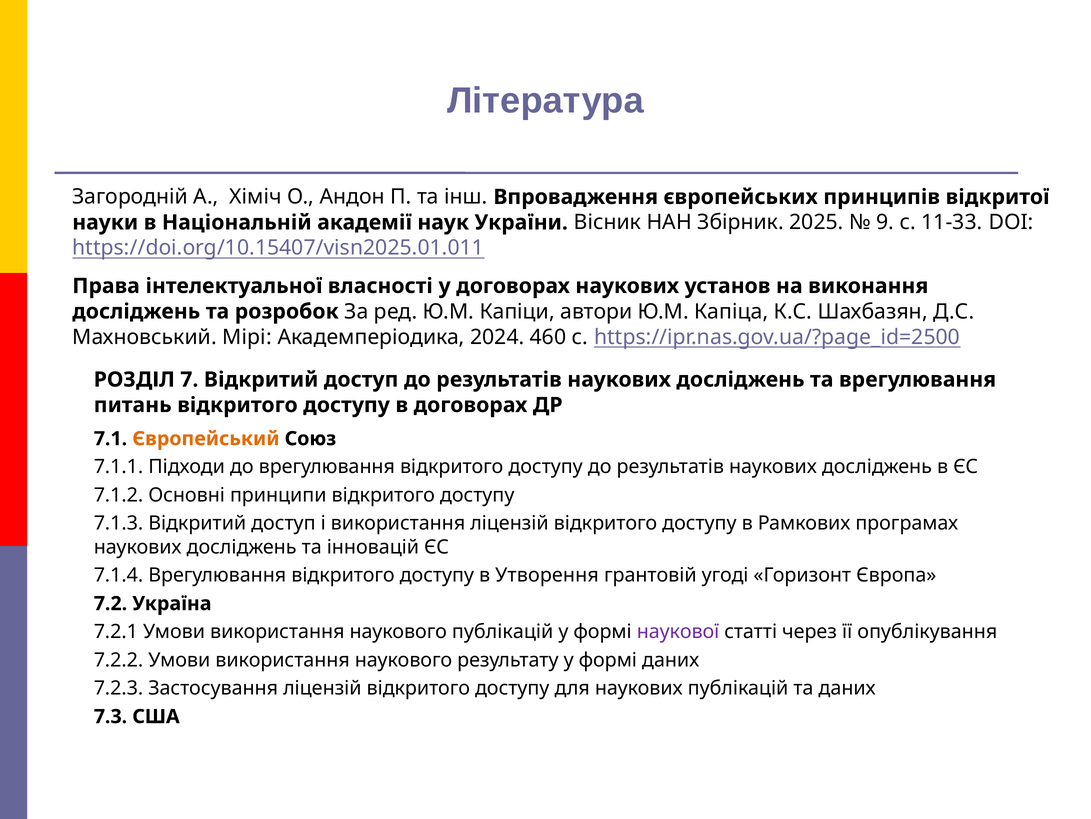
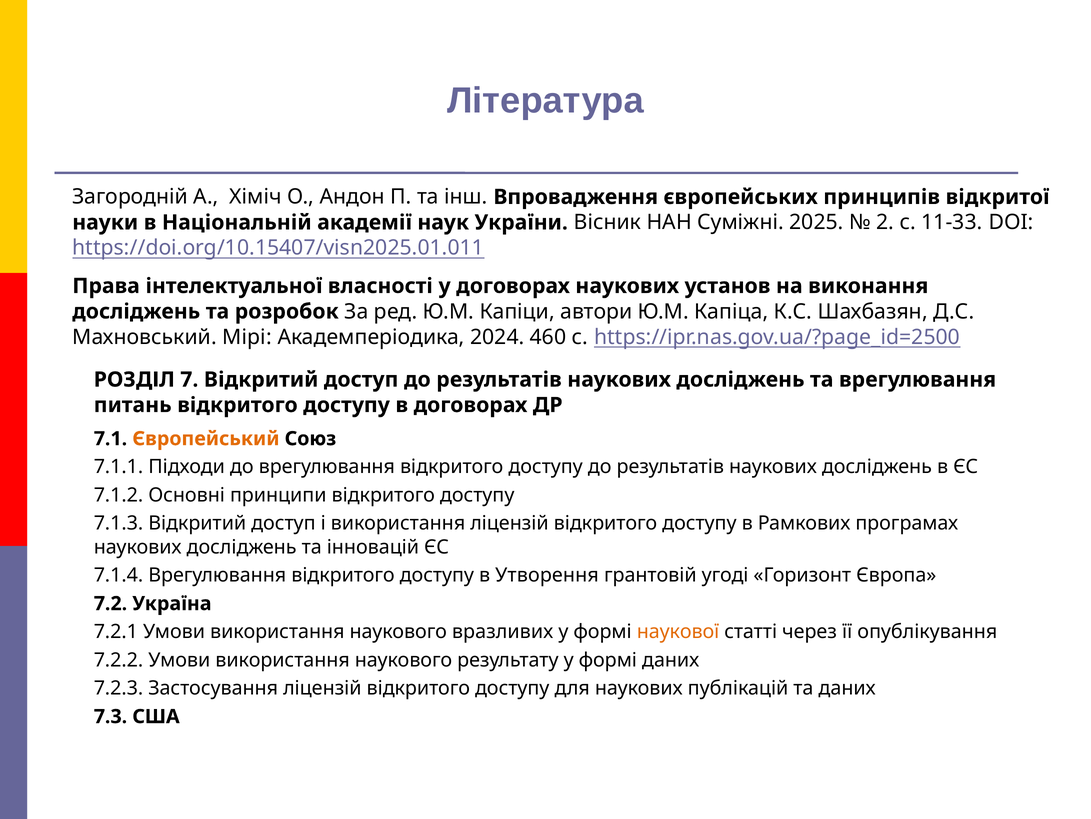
Збірник: Збірник -> Суміжні
9: 9 -> 2
наукового публікацій: публікацій -> вразливих
наукової colour: purple -> orange
